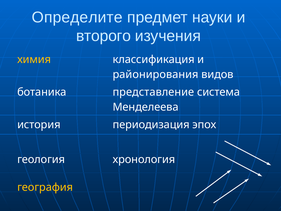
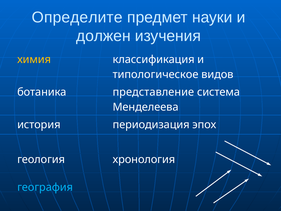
второго: второго -> должен
районирования: районирования -> типологическое
география colour: yellow -> light blue
